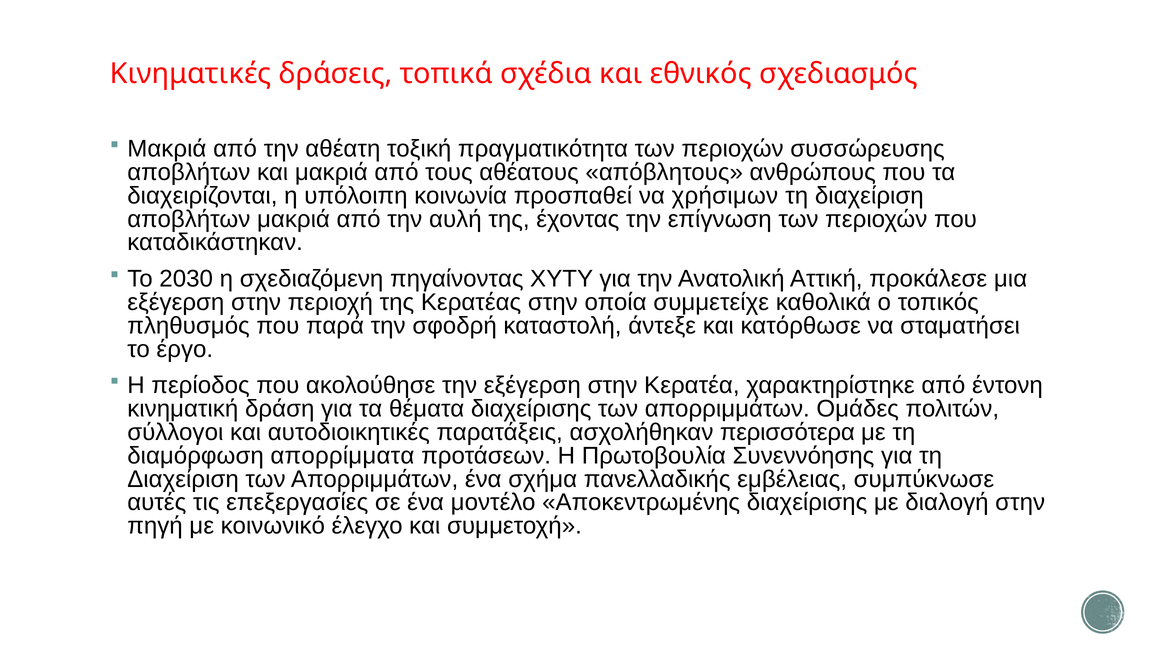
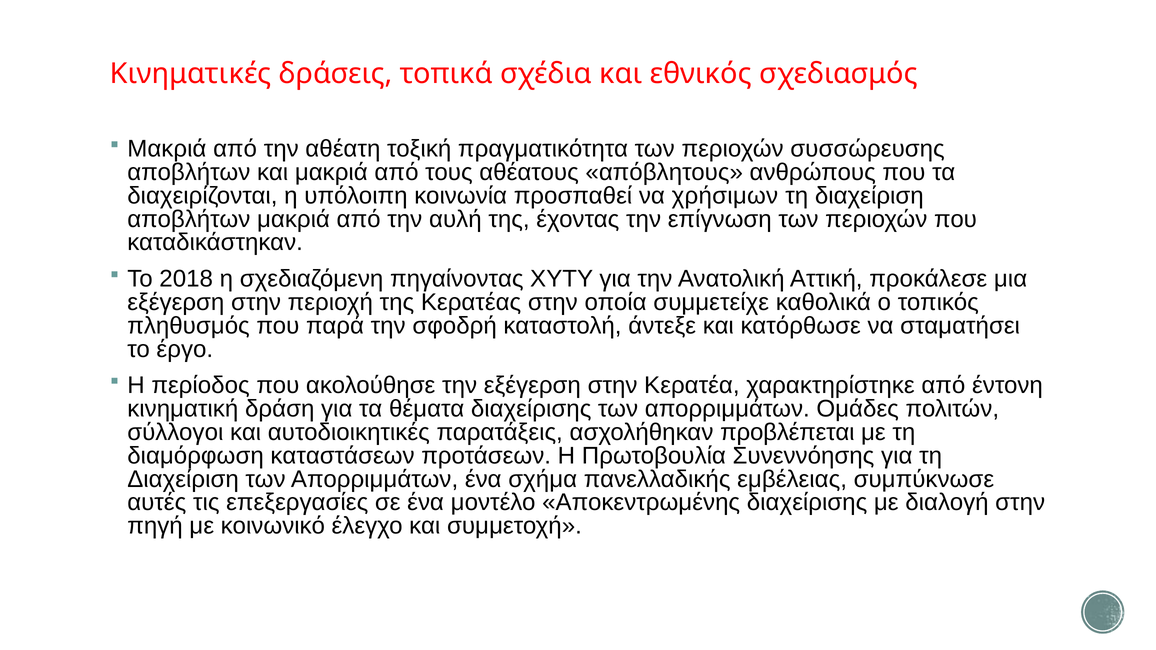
2030: 2030 -> 2018
περισσότερα: περισσότερα -> προβλέπεται
απορρίμματα: απορρίμματα -> καταστάσεων
